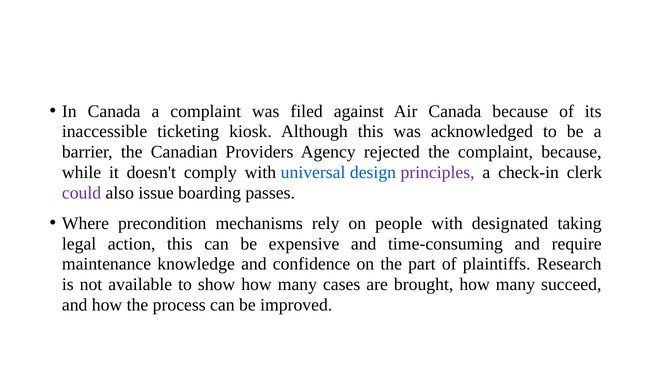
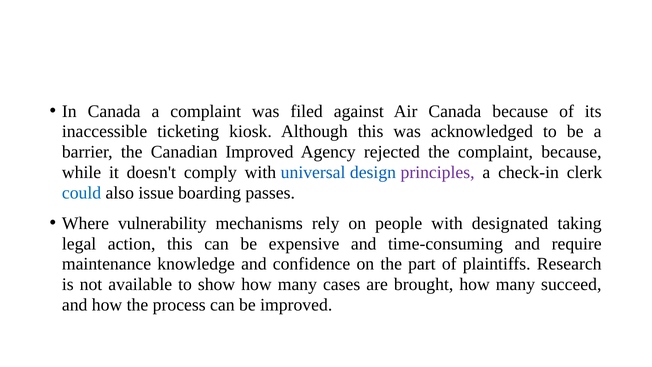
Canadian Providers: Providers -> Improved
could colour: purple -> blue
precondition: precondition -> vulnerability
